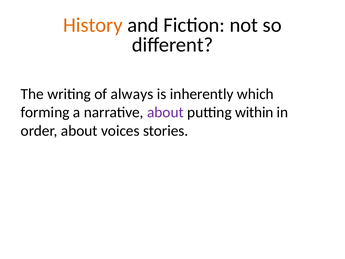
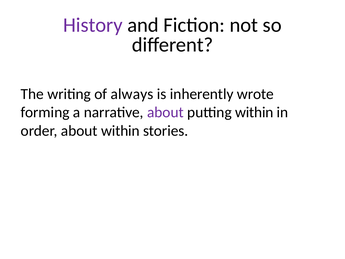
History colour: orange -> purple
which: which -> wrote
about voices: voices -> within
